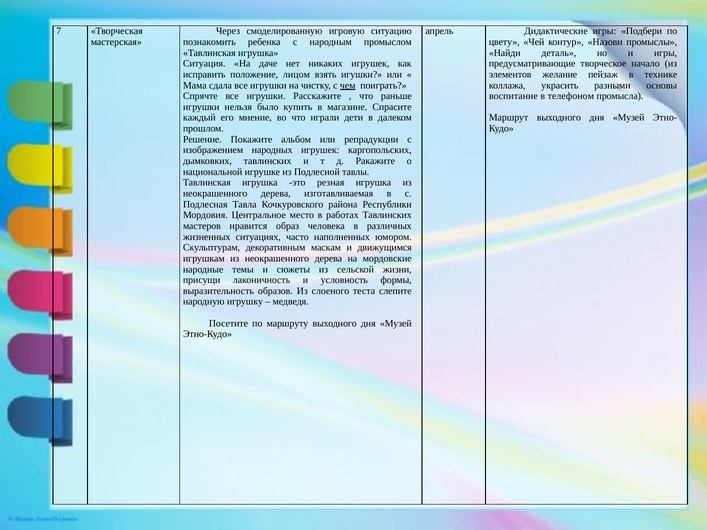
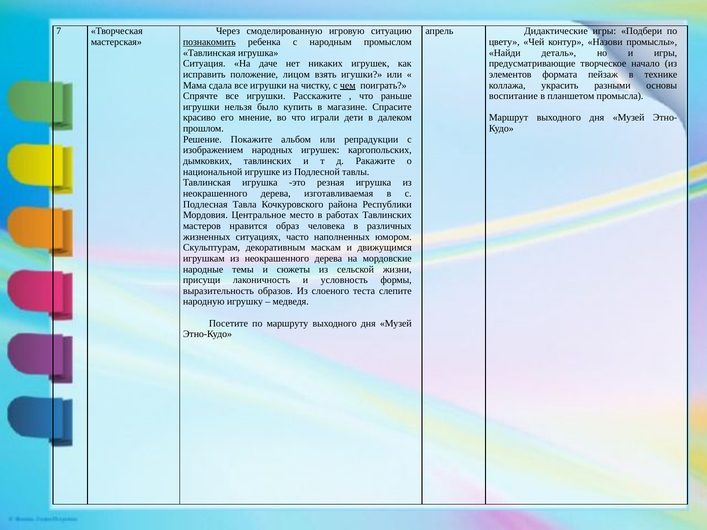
познакомить underline: none -> present
желание: желание -> формата
телефоном: телефоном -> планшетом
каждый: каждый -> красиво
